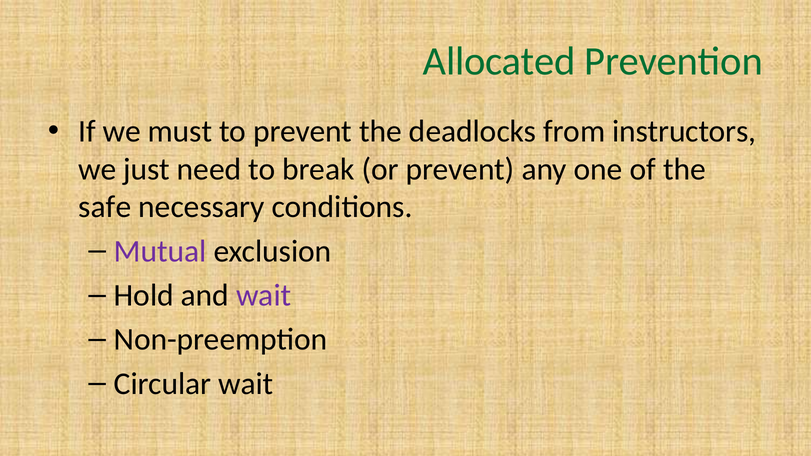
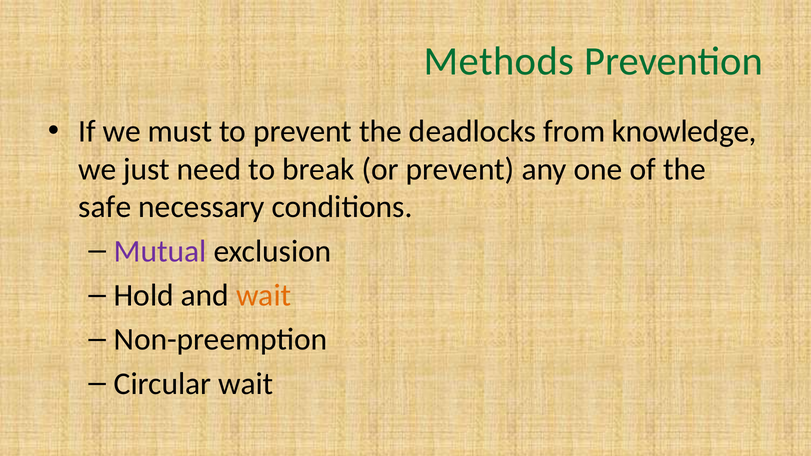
Allocated: Allocated -> Methods
instructors: instructors -> knowledge
wait at (264, 296) colour: purple -> orange
